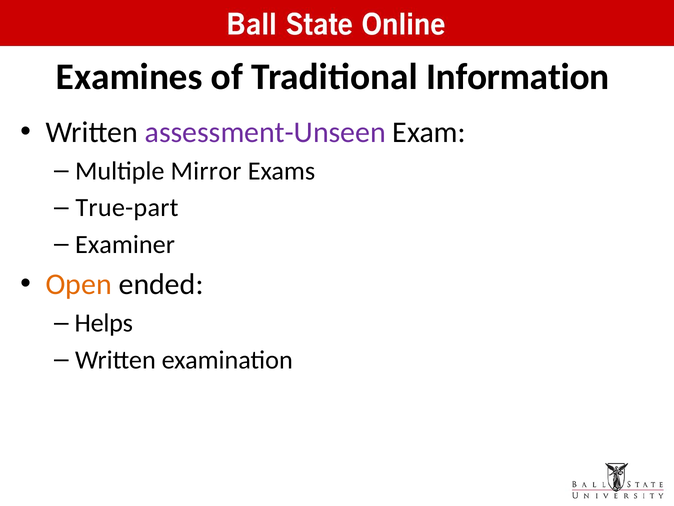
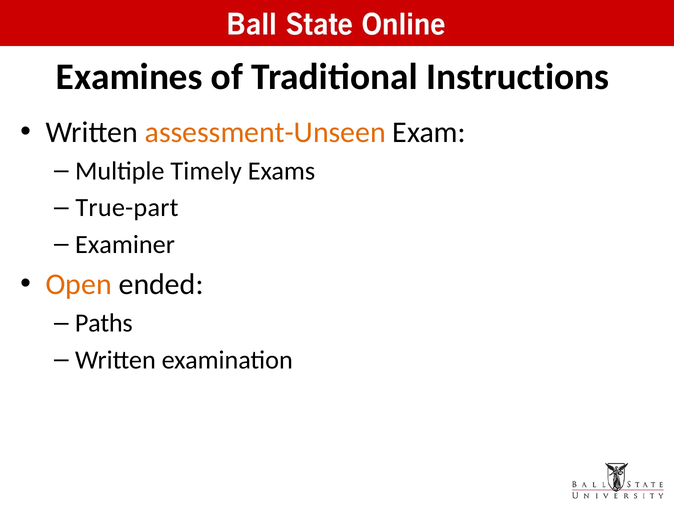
Information: Information -> Instructions
assessment-Unseen colour: purple -> orange
Mirror: Mirror -> Timely
Helps: Helps -> Paths
